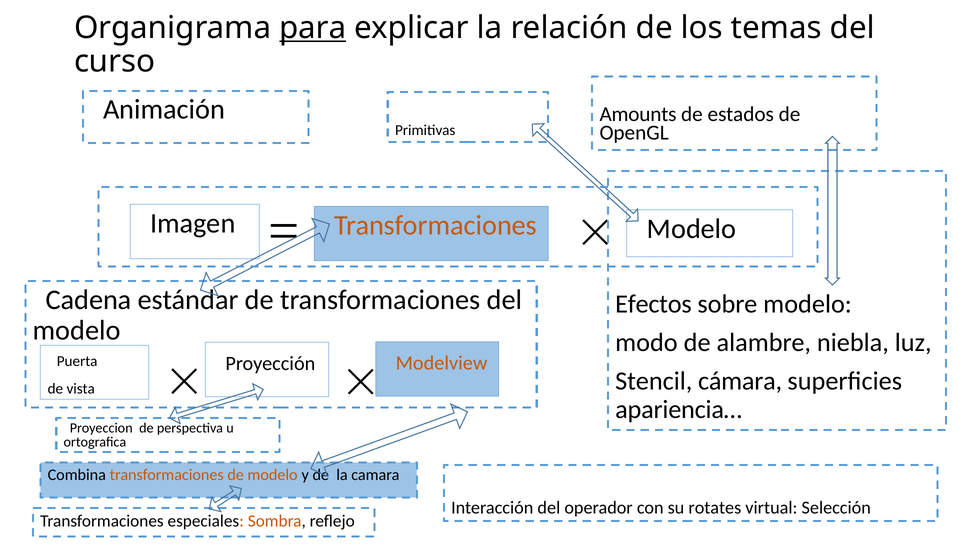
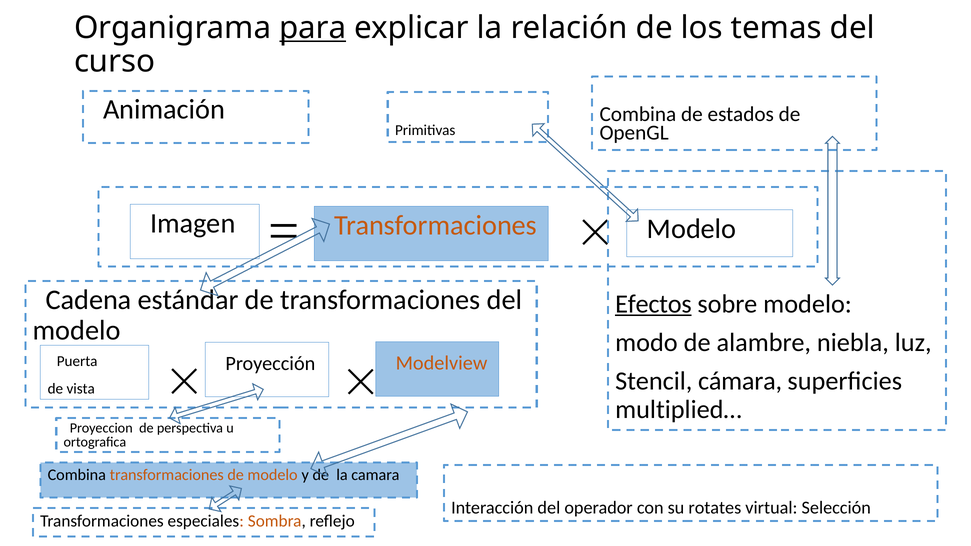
Amounts at (638, 114): Amounts -> Combina
Efectos underline: none -> present
apariencia…: apariencia… -> multiplied…
